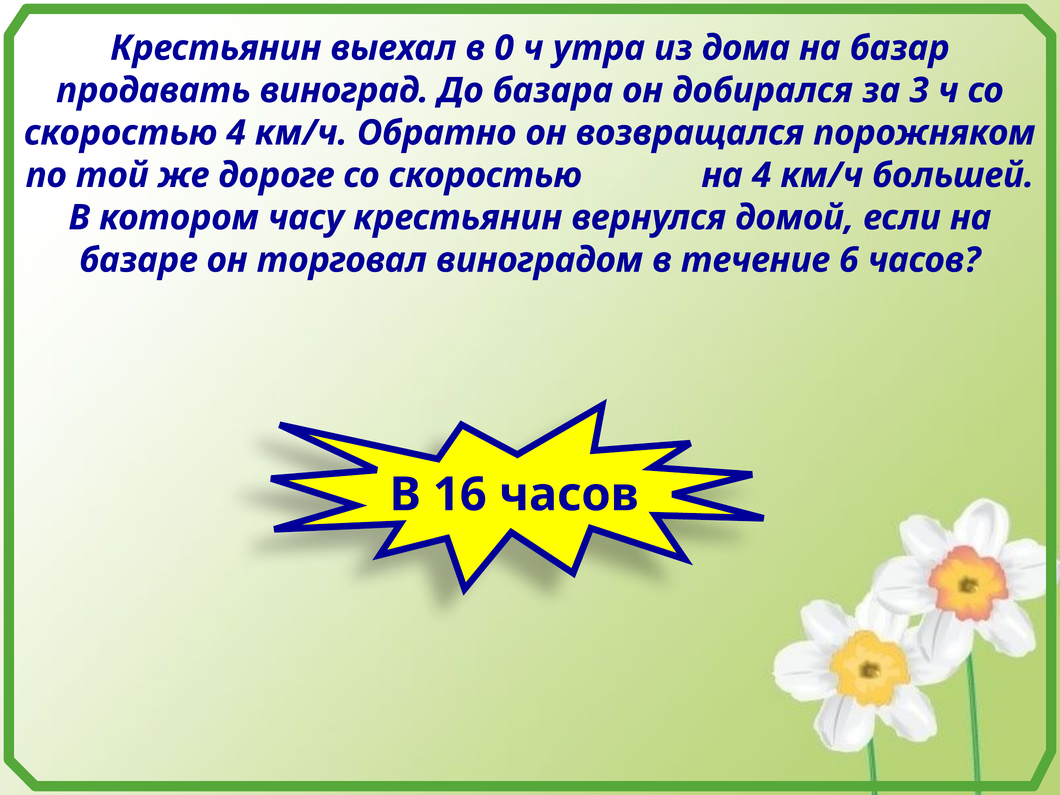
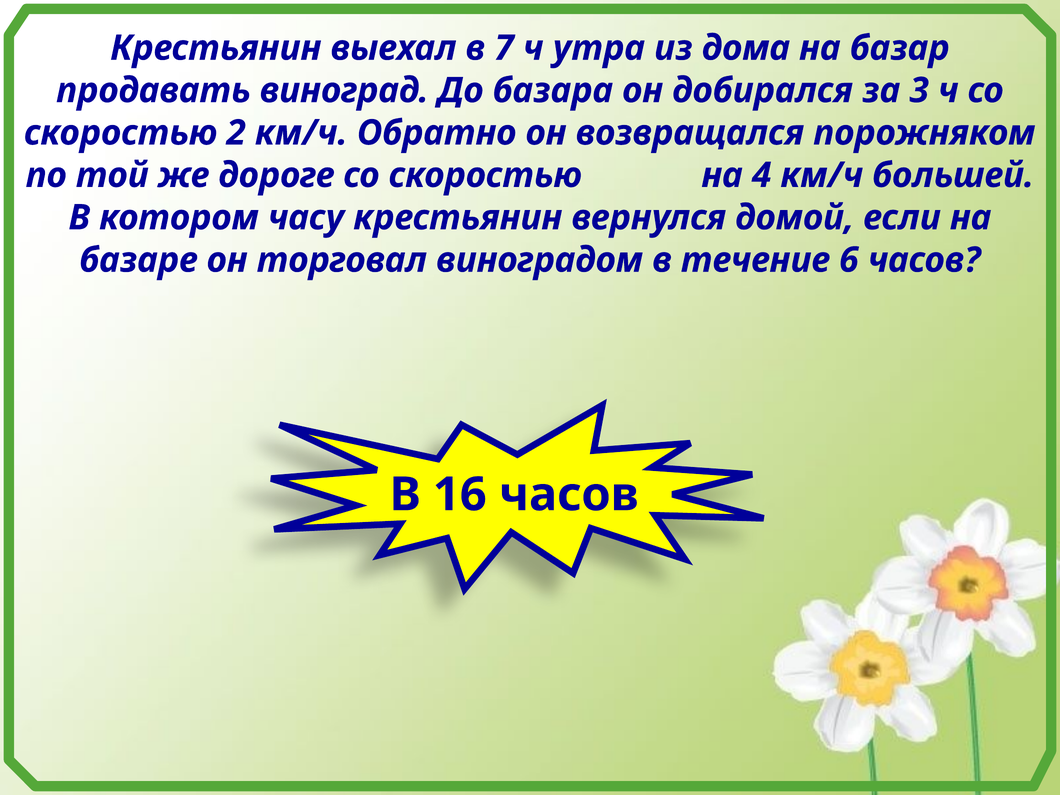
0: 0 -> 7
скоростью 4: 4 -> 2
